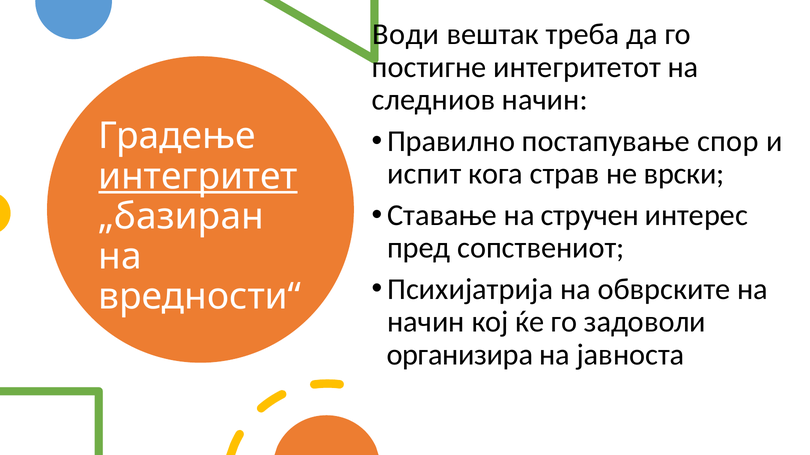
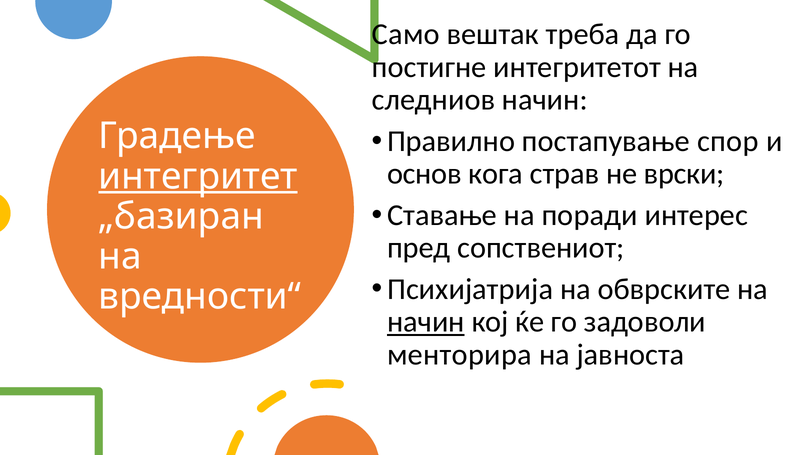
Води: Води -> Само
испит: испит -> основ
стручен: стручен -> поради
начин at (426, 322) underline: none -> present
организира: организира -> менторира
